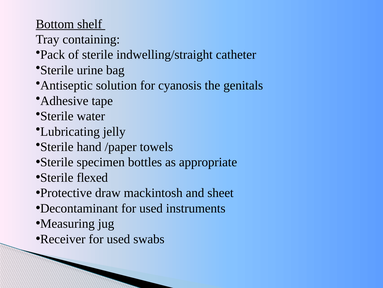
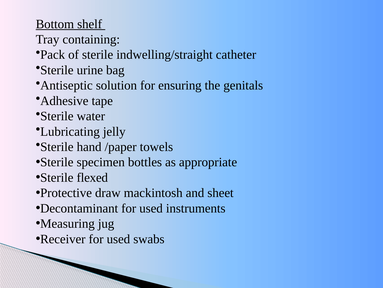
cyanosis: cyanosis -> ensuring
